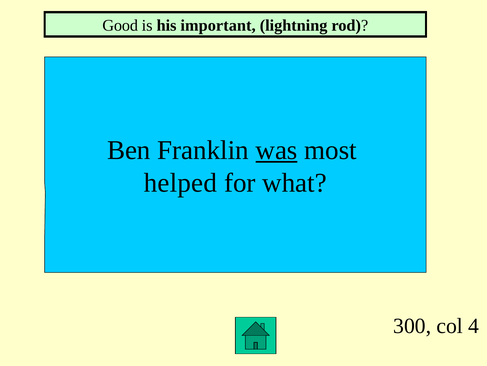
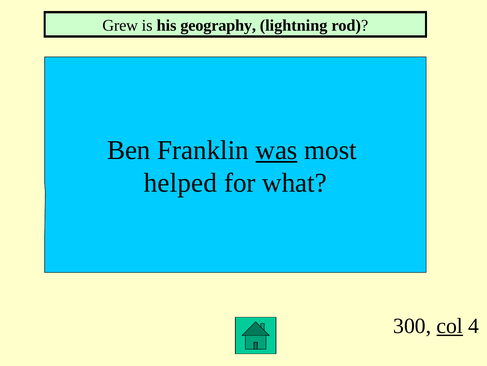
Good: Good -> Grew
important: important -> geography
col underline: none -> present
